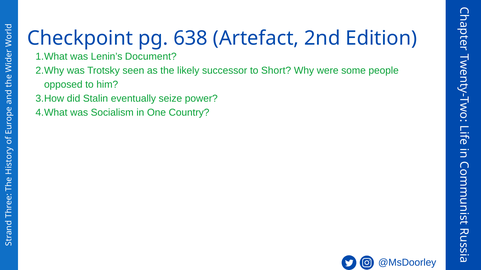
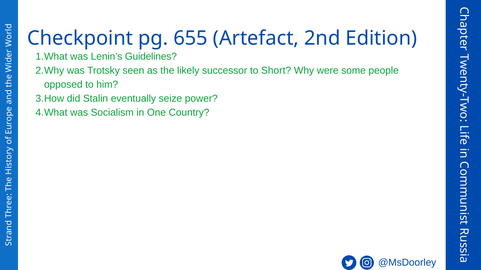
638: 638 -> 655
Document: Document -> Guidelines
